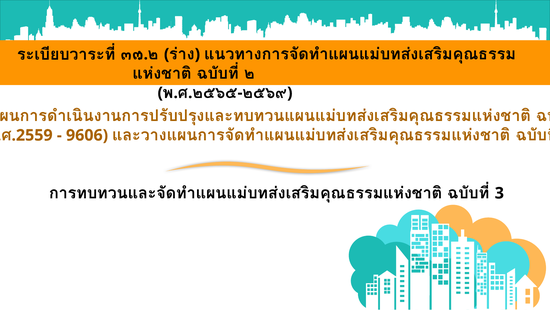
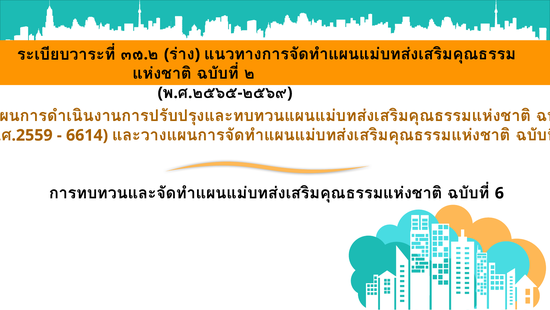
9606: 9606 -> 6614
3: 3 -> 6
